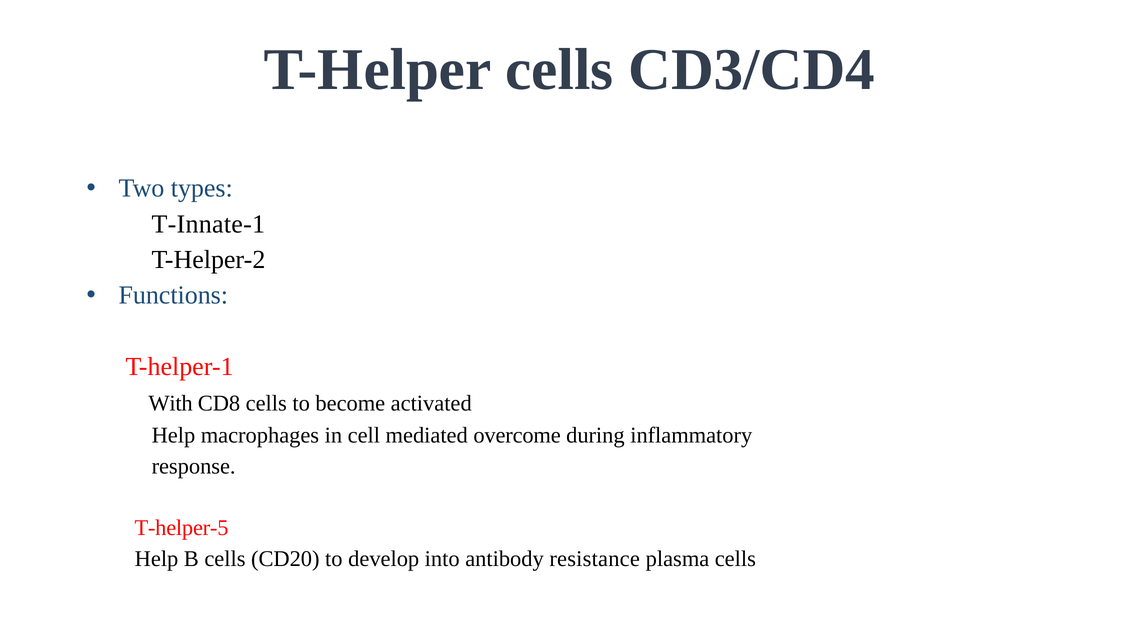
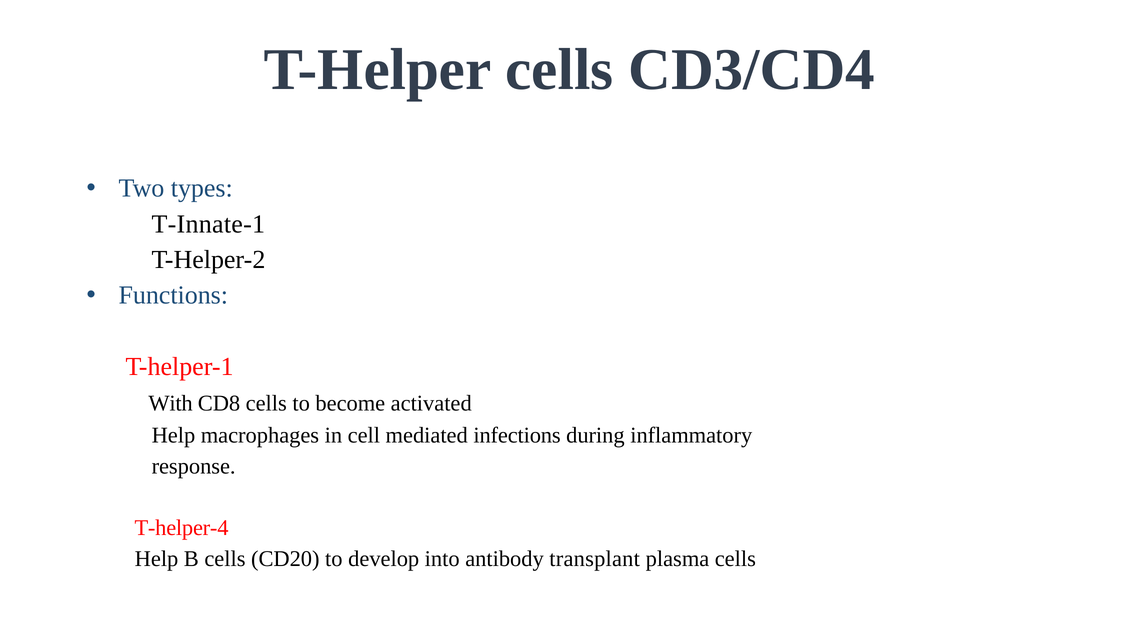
overcome: overcome -> infections
T-helper-5: T-helper-5 -> T-helper-4
resistance: resistance -> transplant
